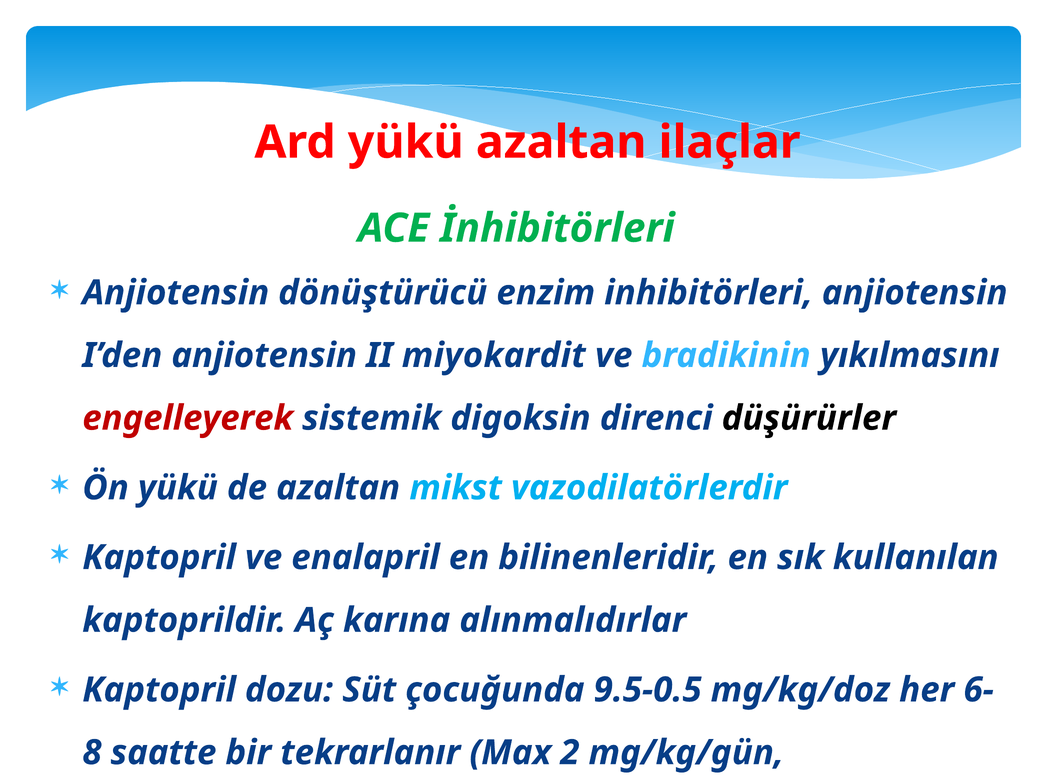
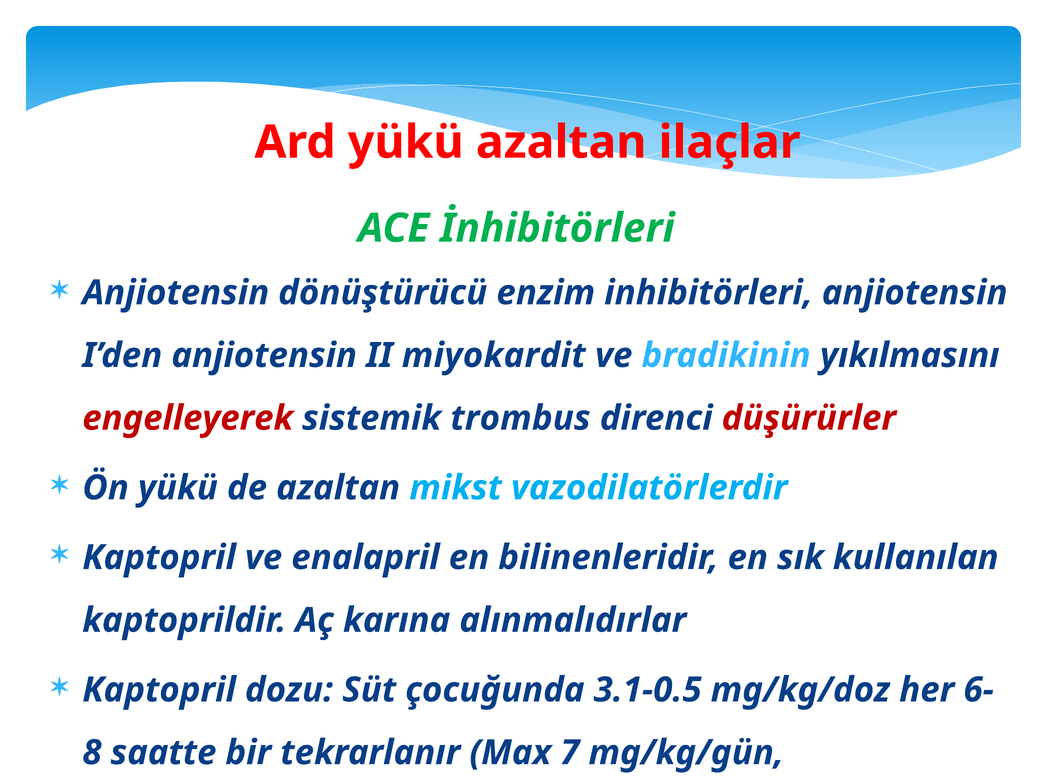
digoksin: digoksin -> trombus
düşürürler colour: black -> red
9.5-0.5: 9.5-0.5 -> 3.1-0.5
2: 2 -> 7
